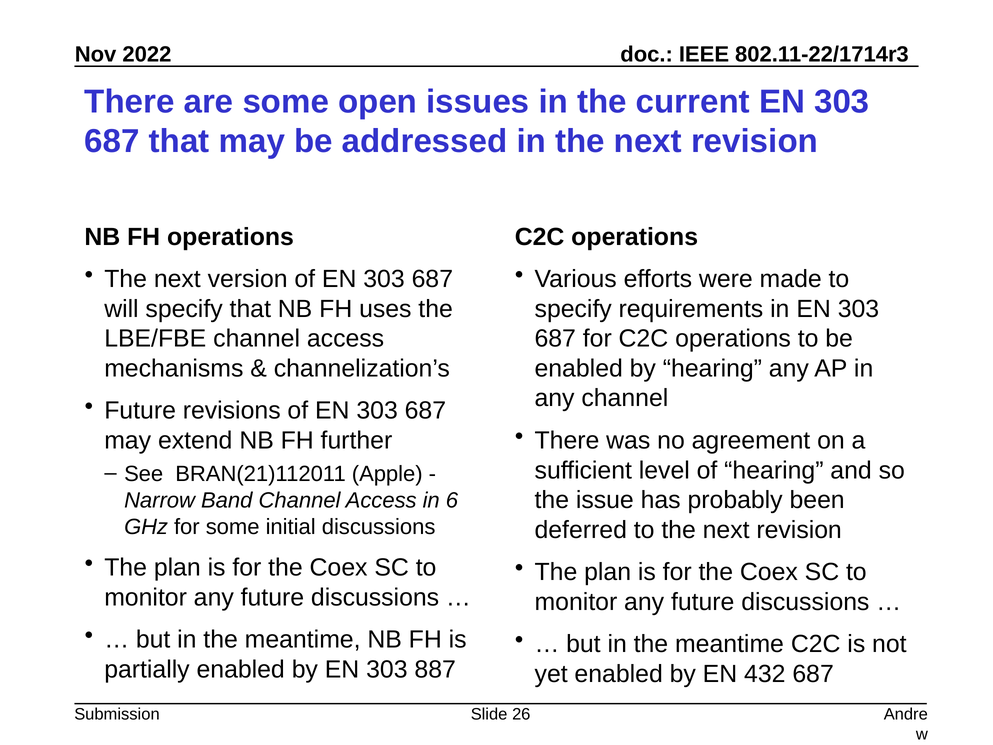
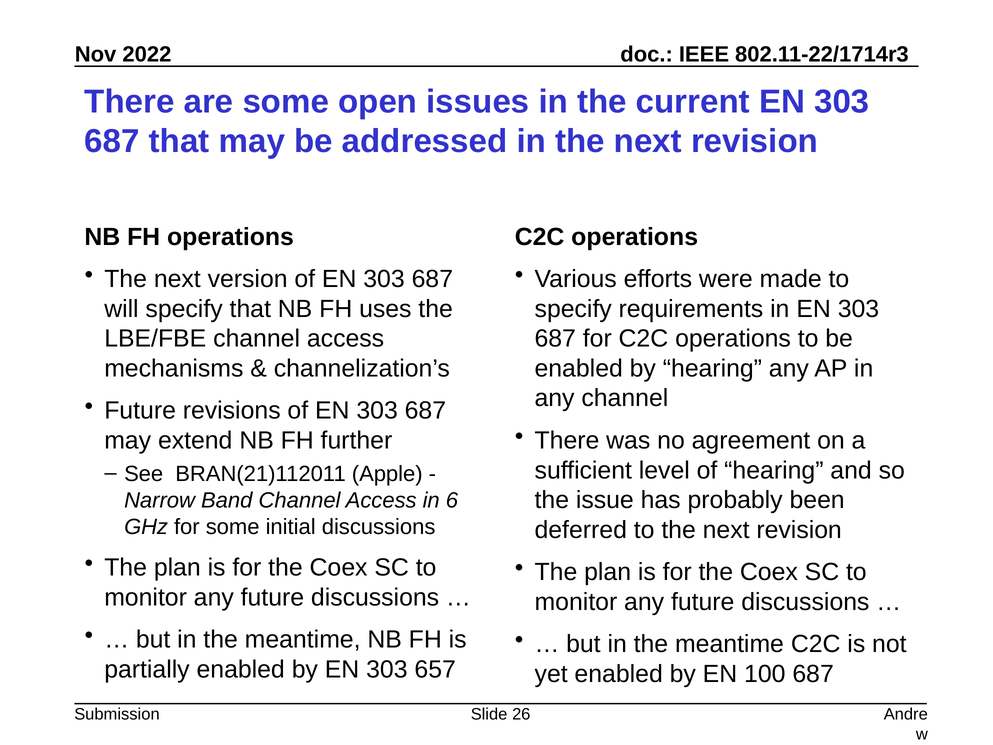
887: 887 -> 657
432: 432 -> 100
